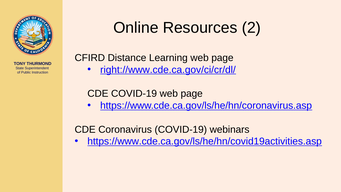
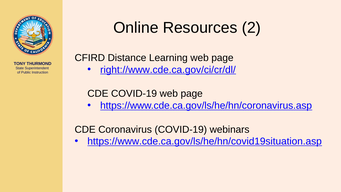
https://www.cde.ca.gov/ls/he/hn/covid19activities.asp: https://www.cde.ca.gov/ls/he/hn/covid19activities.asp -> https://www.cde.ca.gov/ls/he/hn/covid19situation.asp
